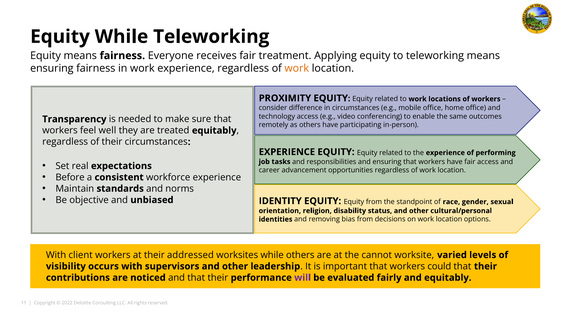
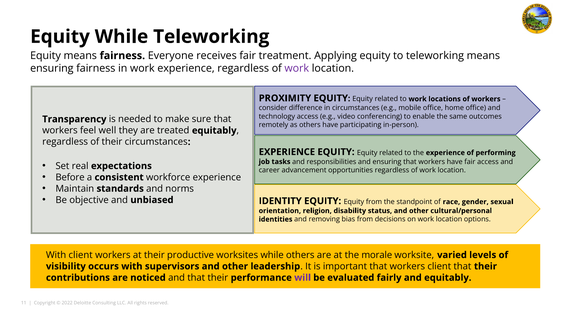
work at (297, 68) colour: orange -> purple
addressed: addressed -> productive
cannot: cannot -> morale
workers could: could -> client
